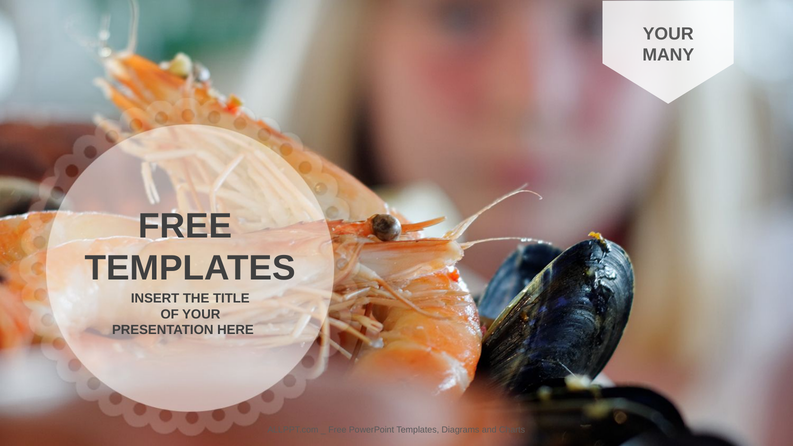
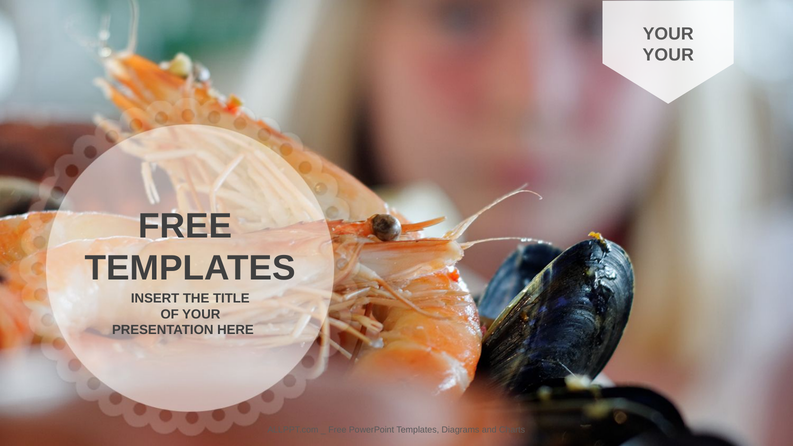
MANY at (668, 55): MANY -> YOUR
